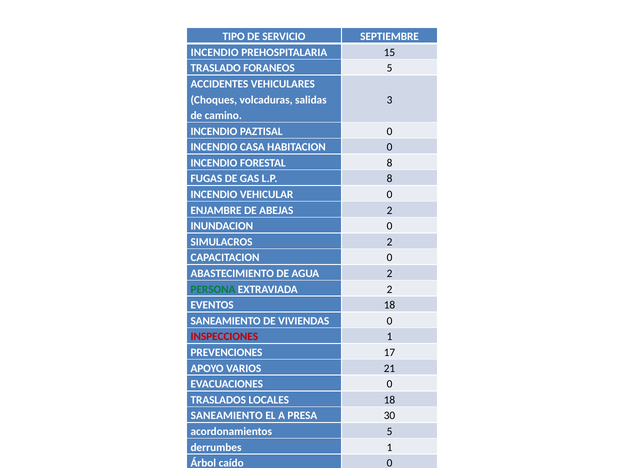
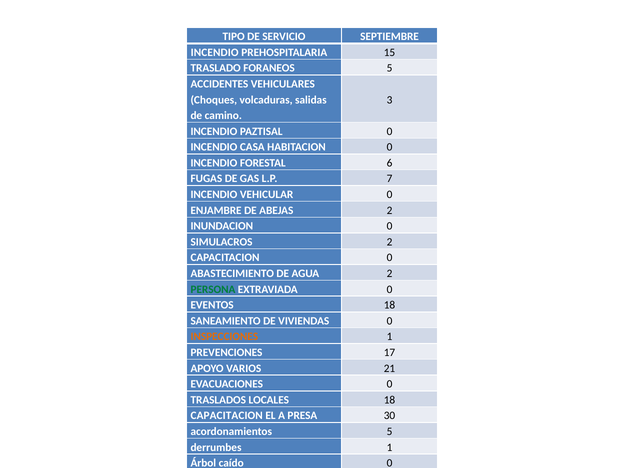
FORESTAL 8: 8 -> 6
L.P 8: 8 -> 7
EXTRAVIADA 2: 2 -> 0
INSPECCIONES colour: red -> orange
SANEAMIENTO at (227, 416): SANEAMIENTO -> CAPACITACION
